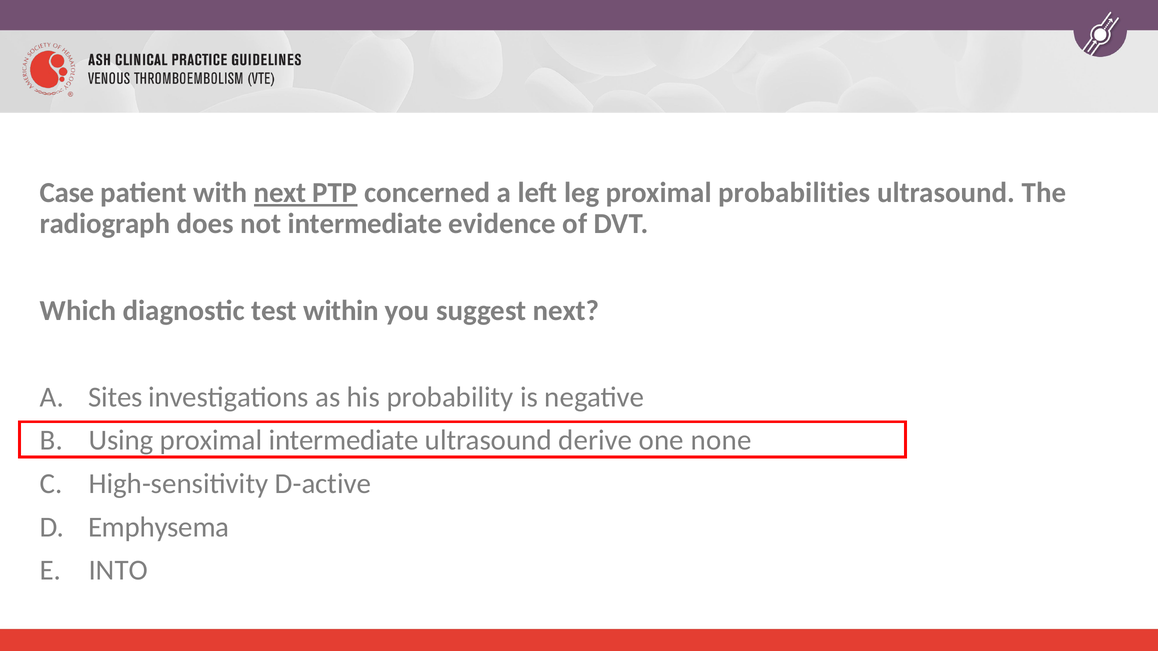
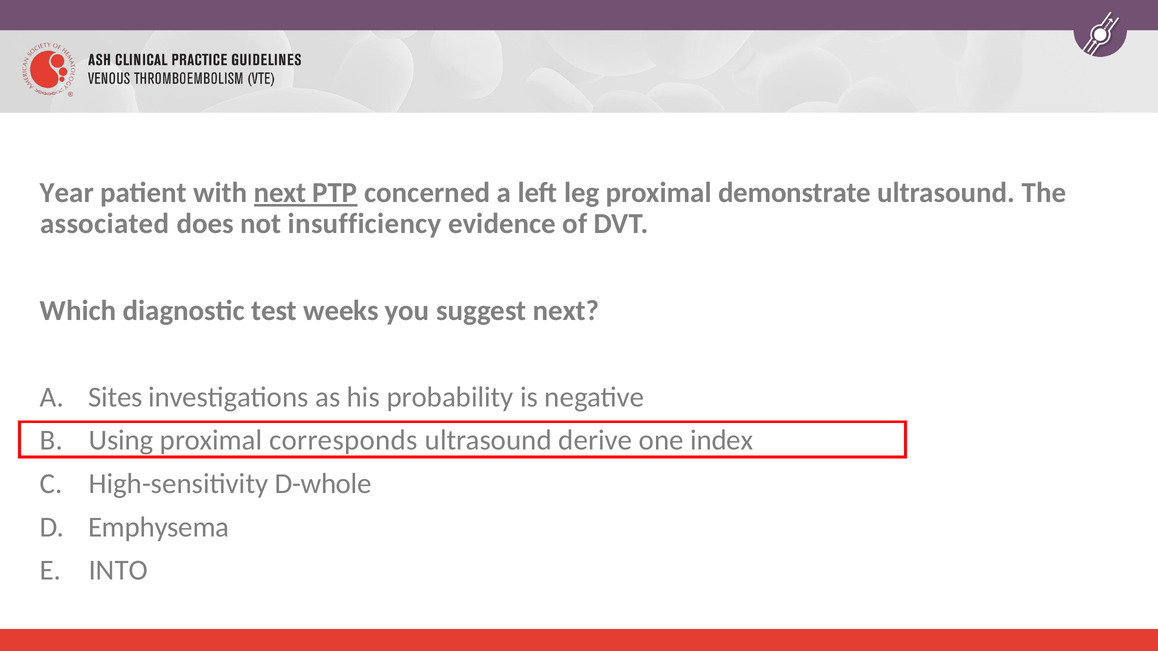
Case: Case -> Year
probabilities: probabilities -> demonstrate
radiograph: radiograph -> associated
not intermediate: intermediate -> insufficiency
within: within -> weeks
proximal intermediate: intermediate -> corresponds
none: none -> index
D-active: D-active -> D-whole
